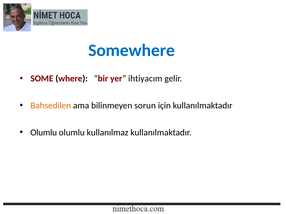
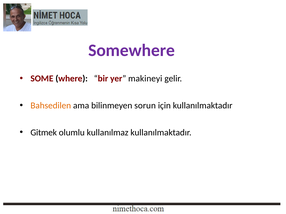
Somewhere colour: blue -> purple
ihtiyacım: ihtiyacım -> makineyi
Olumlu at (44, 133): Olumlu -> Gitmek
